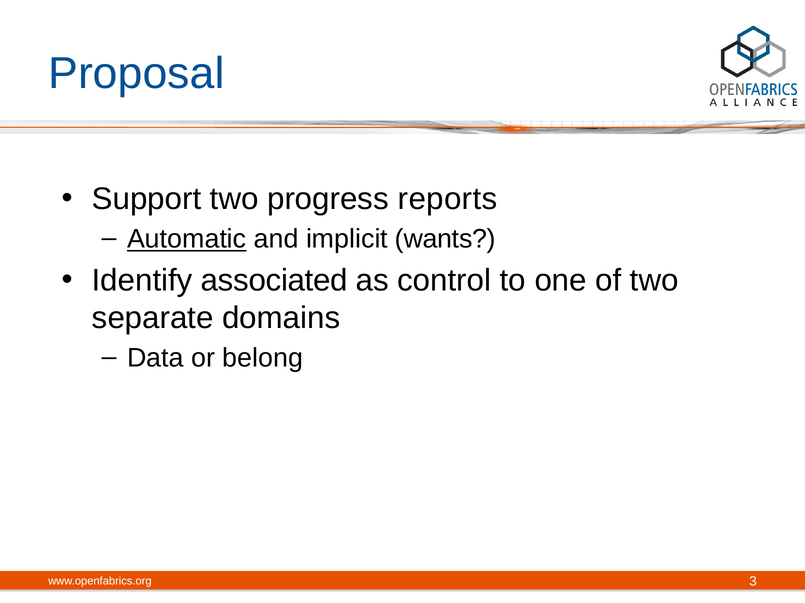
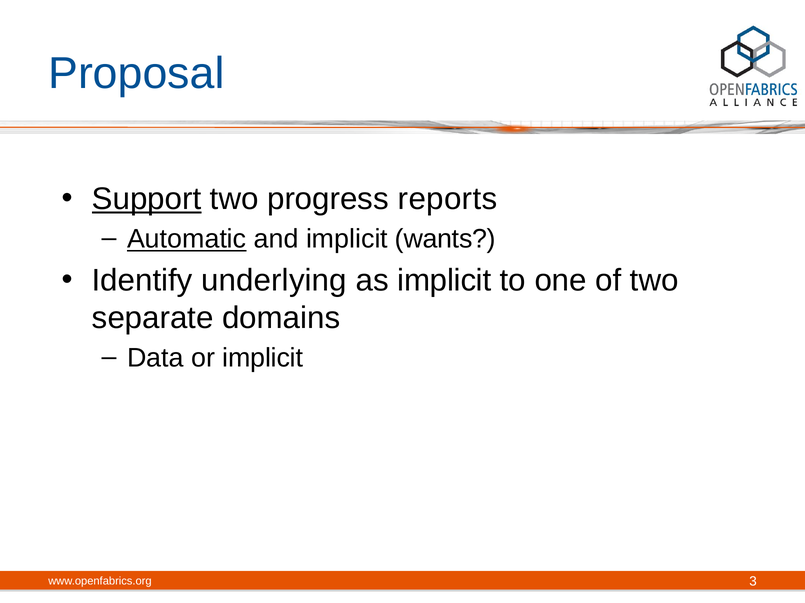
Support underline: none -> present
associated: associated -> underlying
as control: control -> implicit
or belong: belong -> implicit
